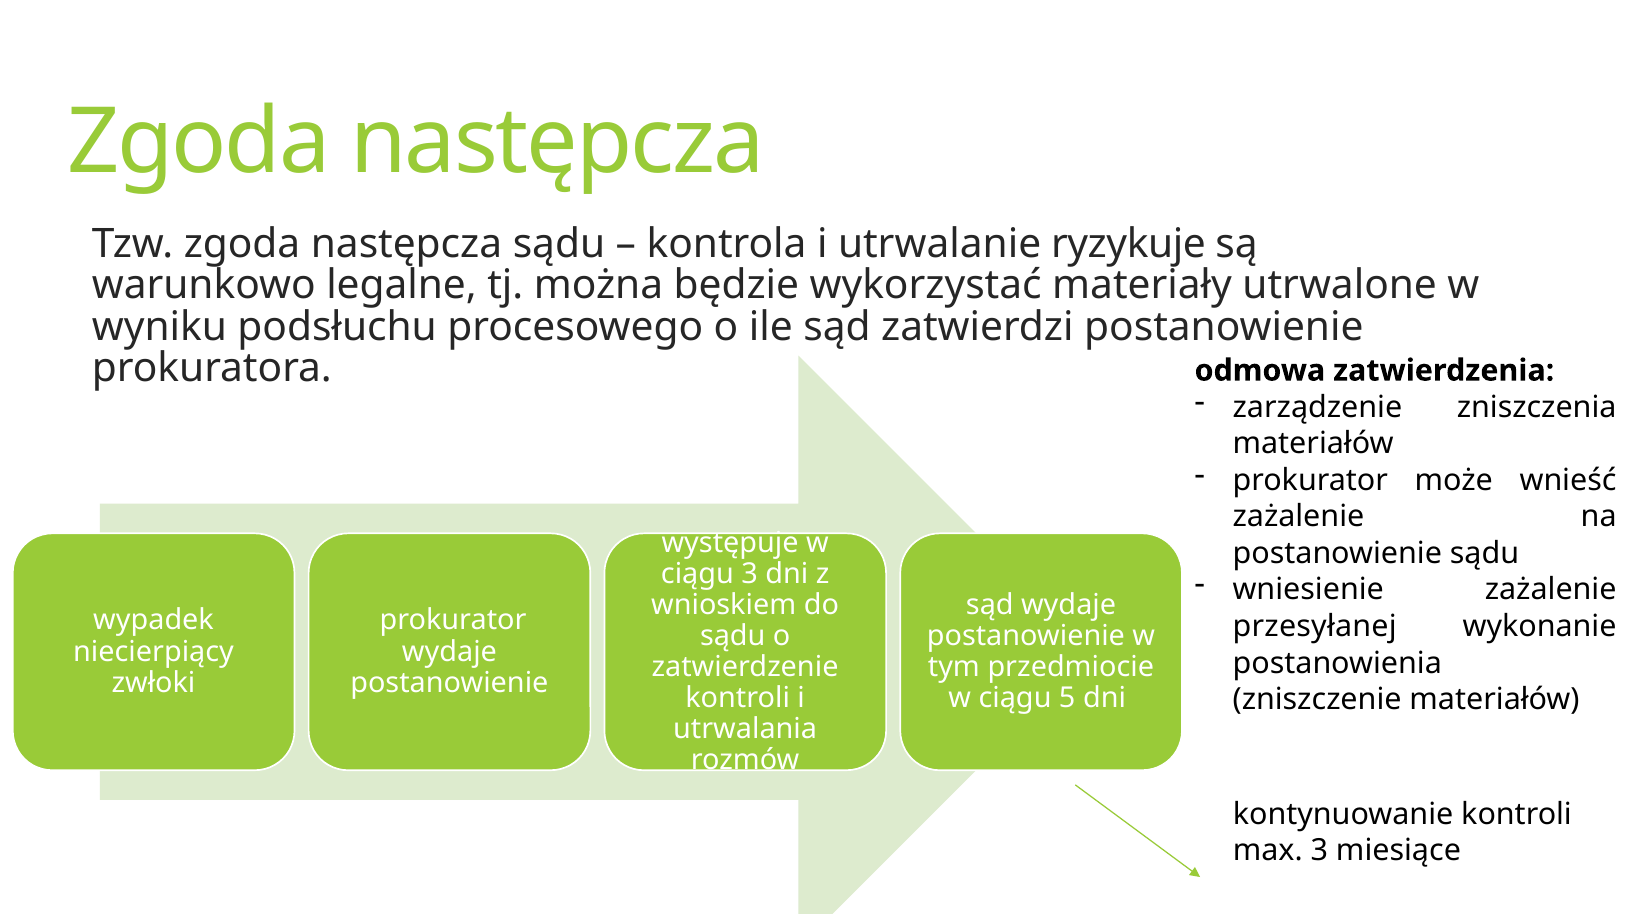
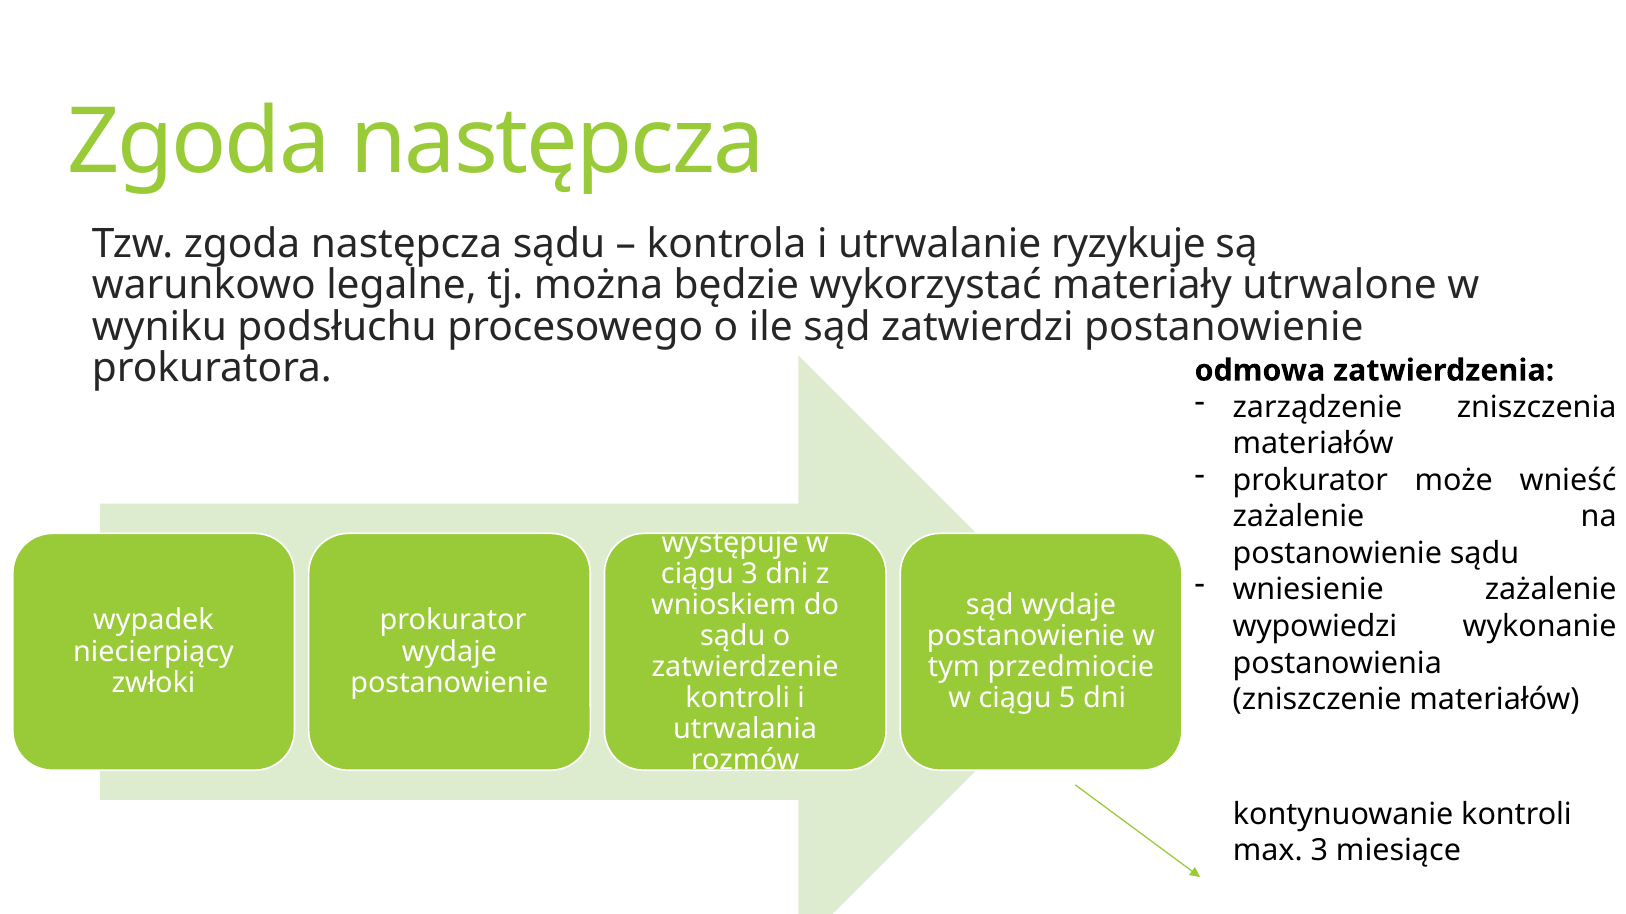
przesyłanej: przesyłanej -> wypowiedzi
